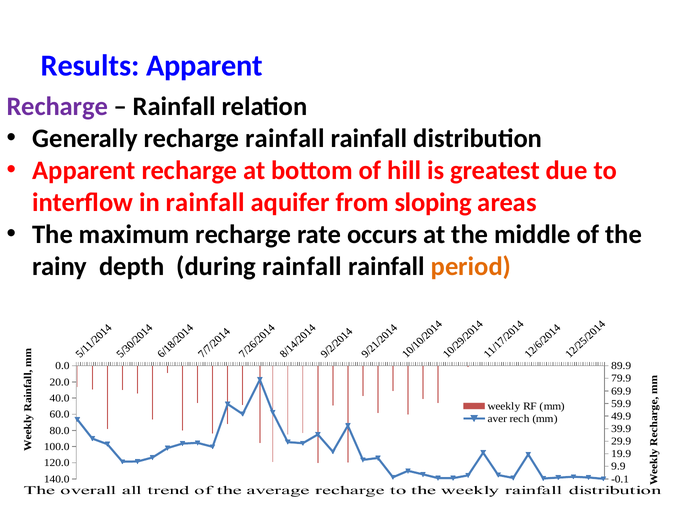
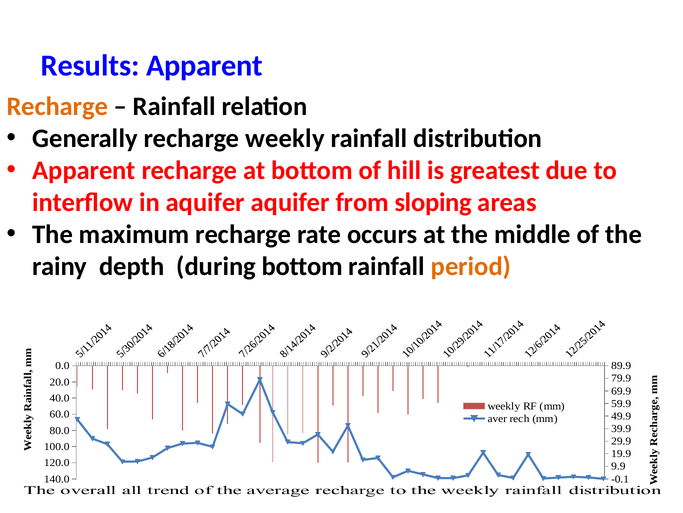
Recharge at (57, 107) colour: purple -> orange
recharge rainfall: rainfall -> weekly
in rainfall: rainfall -> aquifer
during rainfall: rainfall -> bottom
